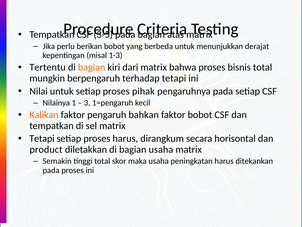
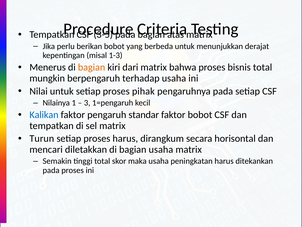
Tertentu: Tertentu -> Menerus
terhadap tetapi: tetapi -> usaha
Kalikan colour: orange -> blue
bahkan: bahkan -> standar
Tetapi at (42, 138): Tetapi -> Turun
product: product -> mencari
